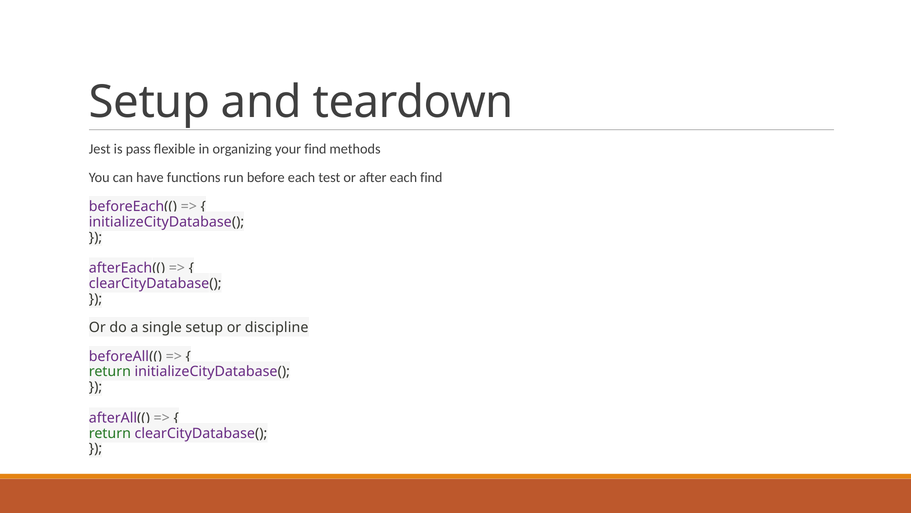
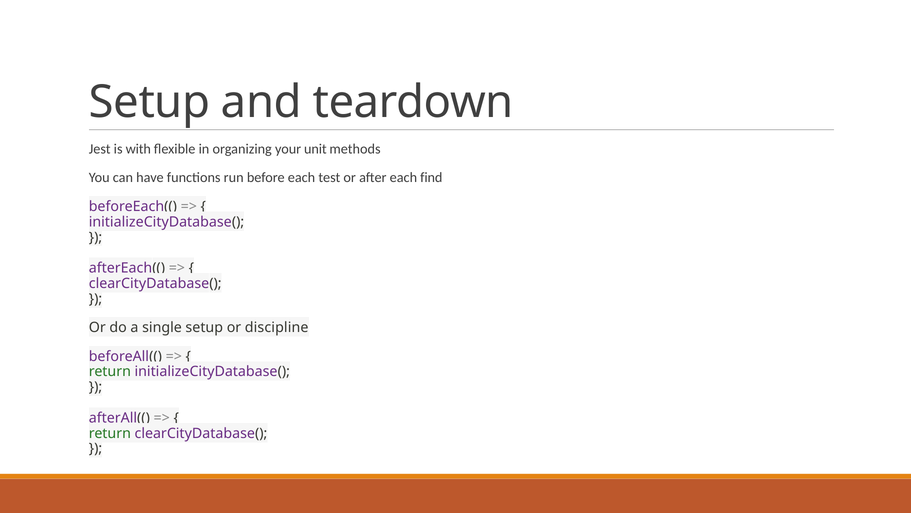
pass: pass -> with
your find: find -> unit
